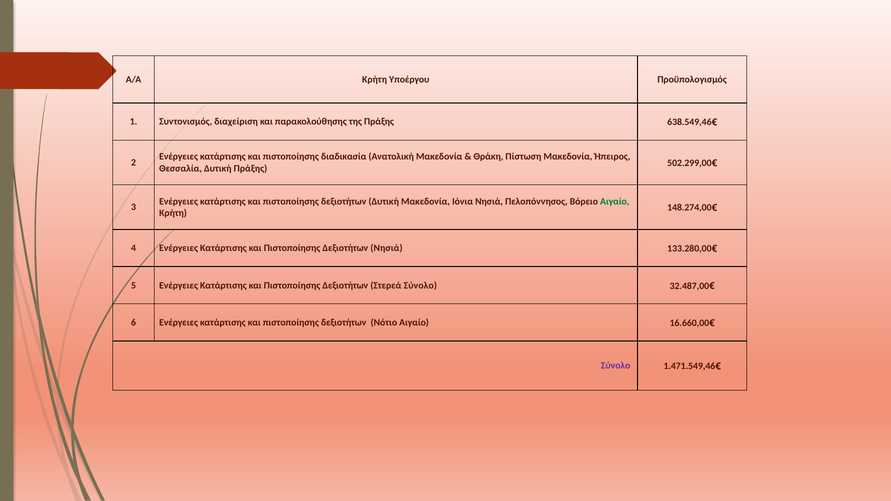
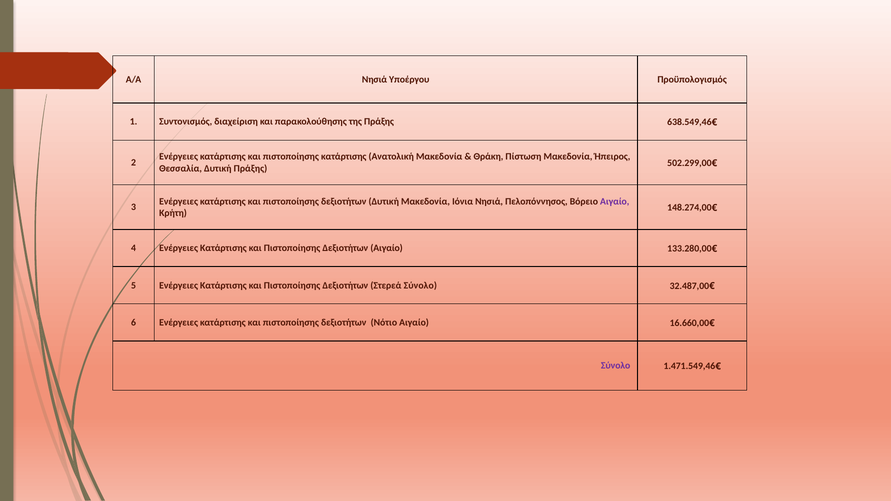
Α/Α Κρήτη: Κρήτη -> Νησιά
πιστοποίησης διαδικασία: διαδικασία -> κατάρτισης
Αιγαίο at (615, 201) colour: green -> purple
Δεξιοτήτων Νησιά: Νησιά -> Αιγαίο
